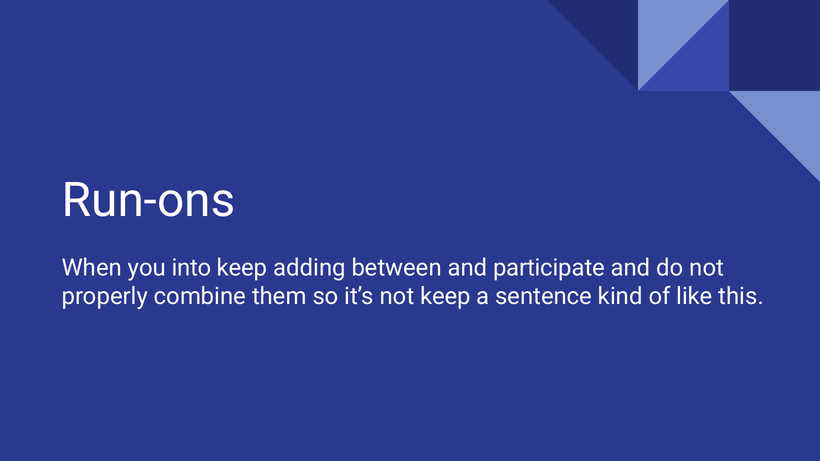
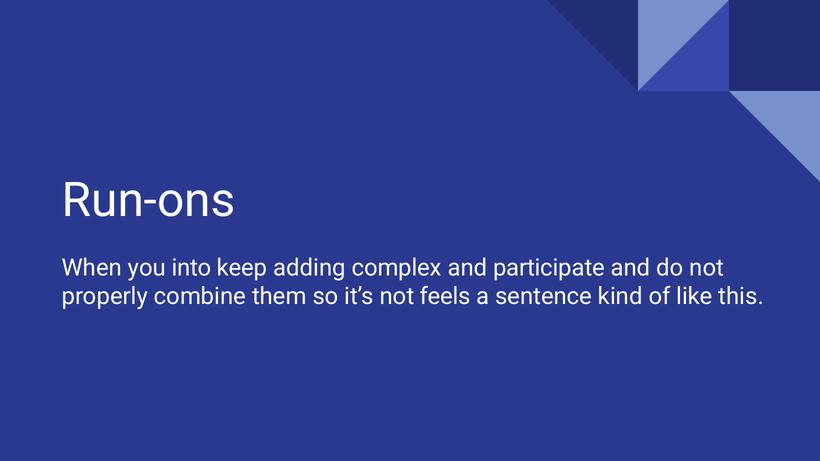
between: between -> complex
not keep: keep -> feels
